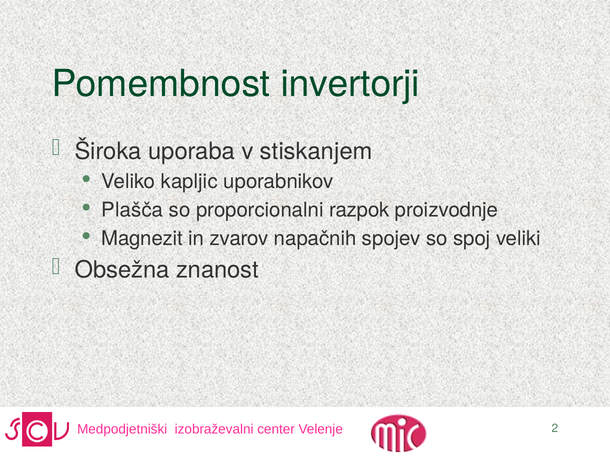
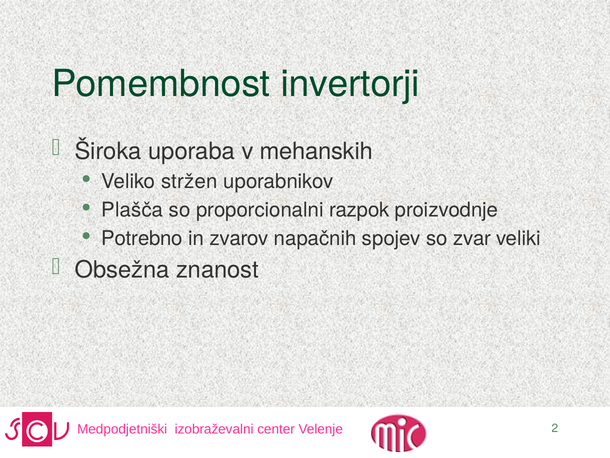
stiskanjem: stiskanjem -> mehanskih
kapljic: kapljic -> stržen
Magnezit: Magnezit -> Potrebno
spoj: spoj -> zvar
